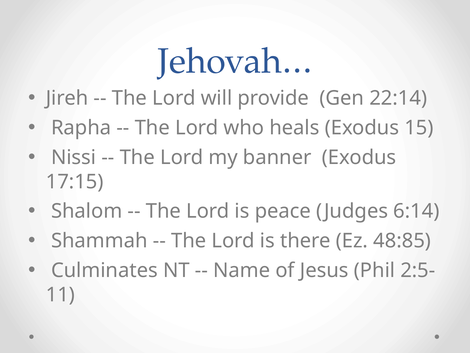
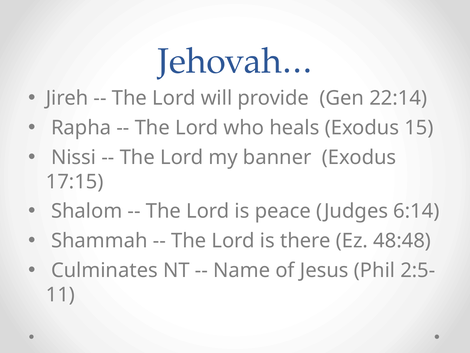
48:85: 48:85 -> 48:48
